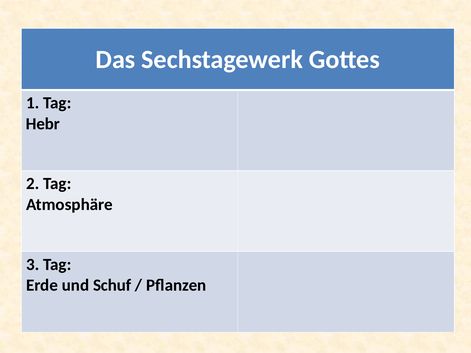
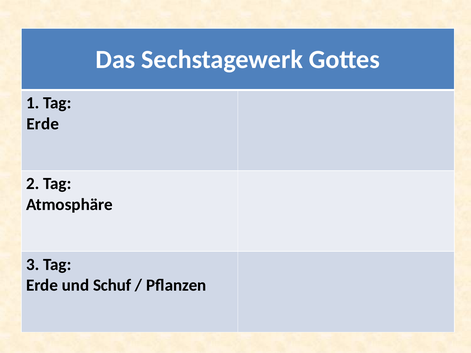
Hebr at (43, 124): Hebr -> Erde
